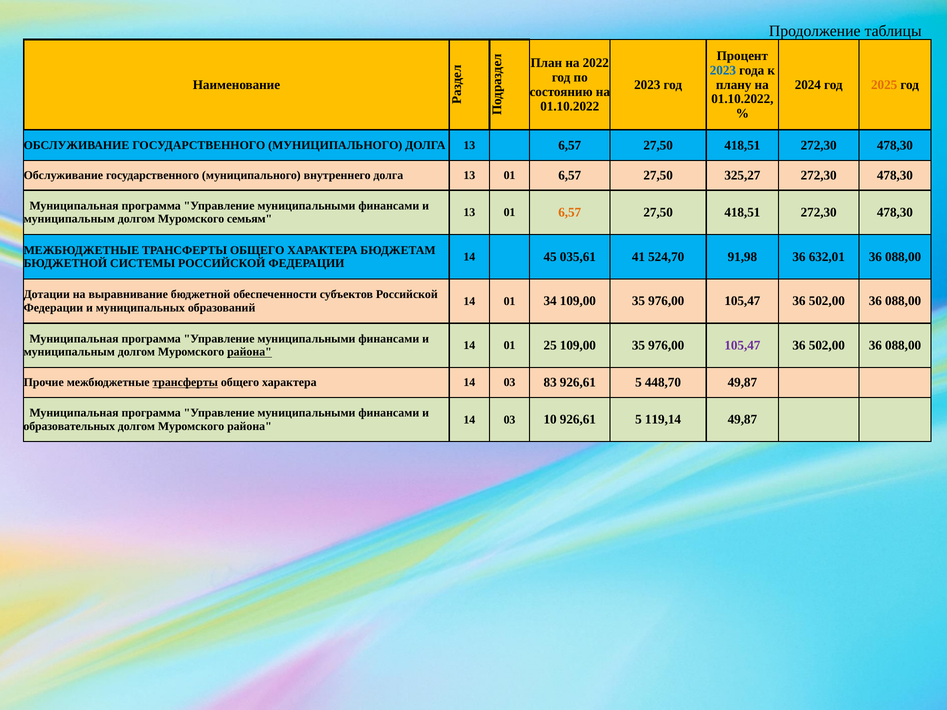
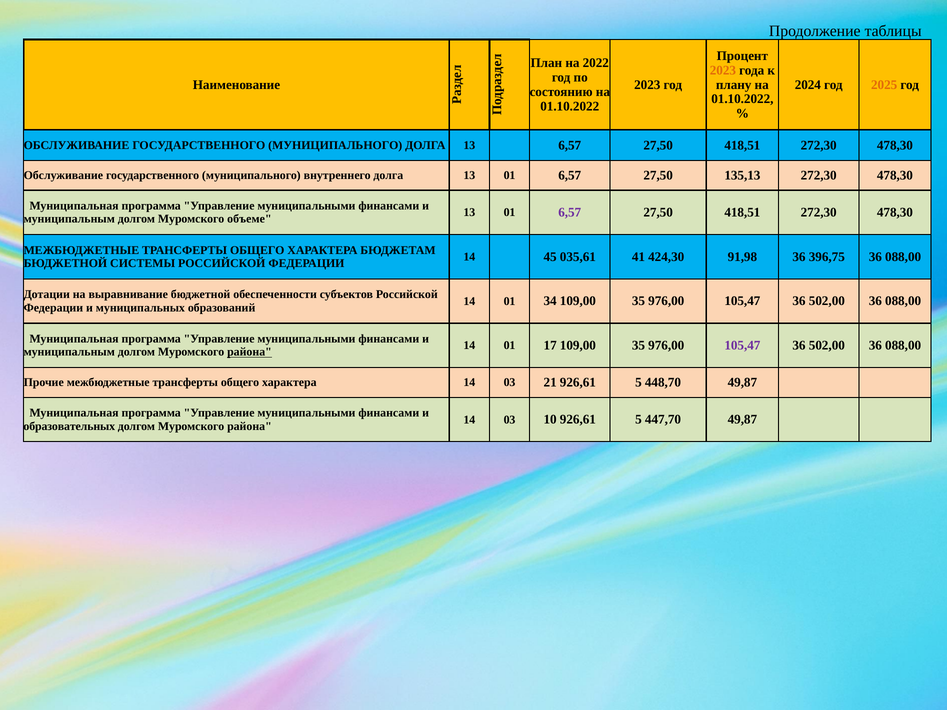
2023 at (723, 70) colour: blue -> orange
325,27: 325,27 -> 135,13
6,57 at (570, 213) colour: orange -> purple
семьям: семьям -> объеме
524,70: 524,70 -> 424,30
632,01: 632,01 -> 396,75
25: 25 -> 17
трансферты at (185, 383) underline: present -> none
83: 83 -> 21
119,14: 119,14 -> 447,70
